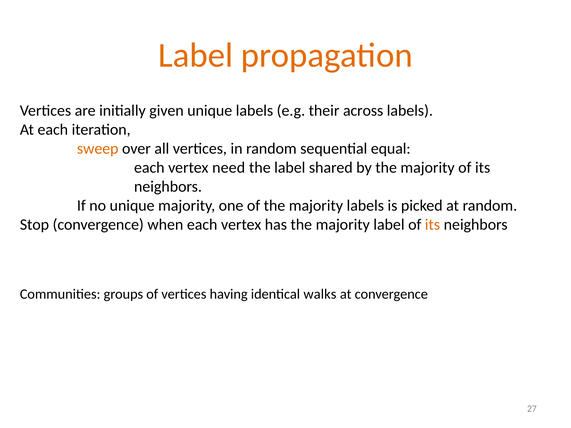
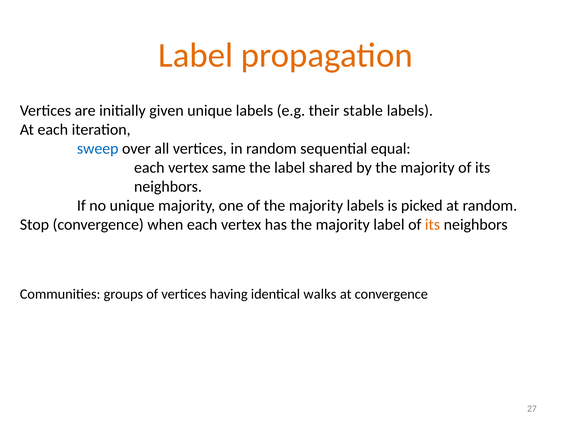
across: across -> stable
sweep colour: orange -> blue
need: need -> same
